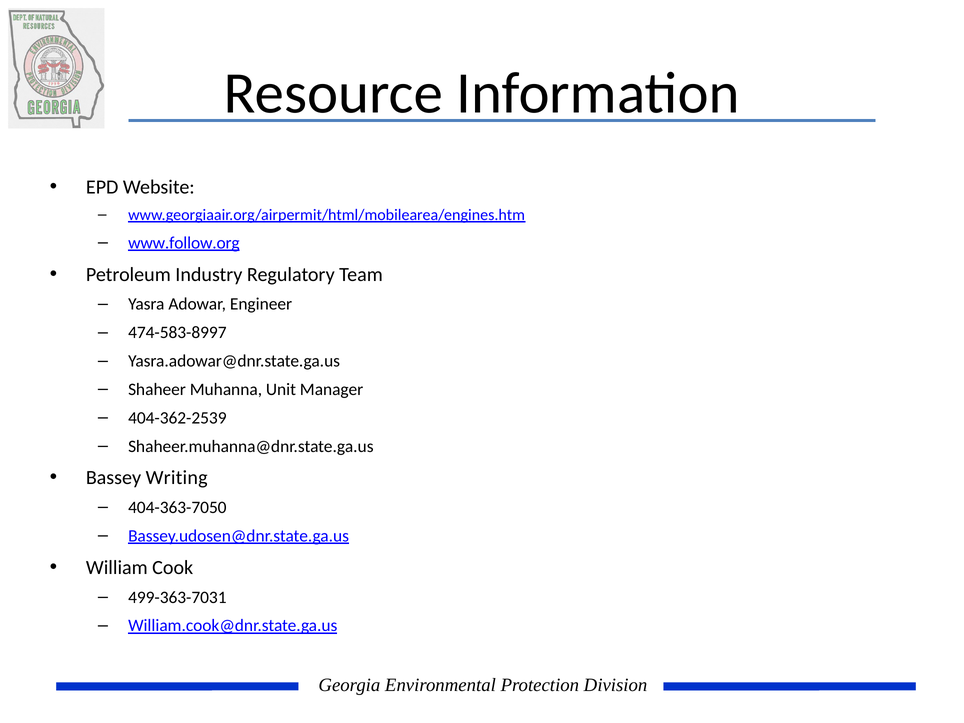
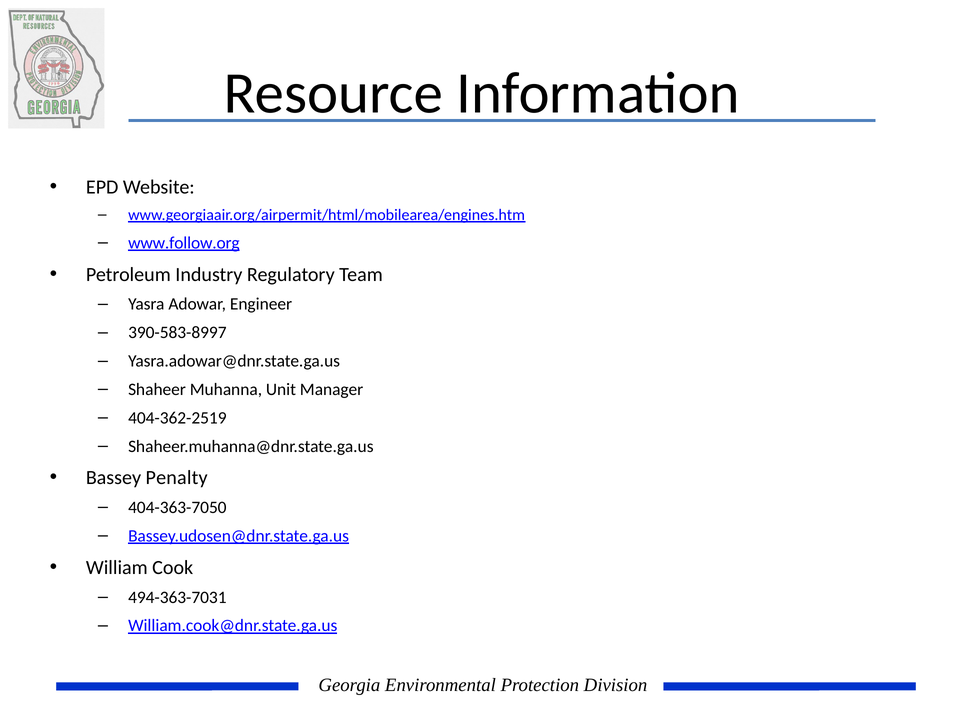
474-583-8997: 474-583-8997 -> 390-583-8997
404-362-2539: 404-362-2539 -> 404-362-2519
Writing: Writing -> Penalty
499-363-7031: 499-363-7031 -> 494-363-7031
